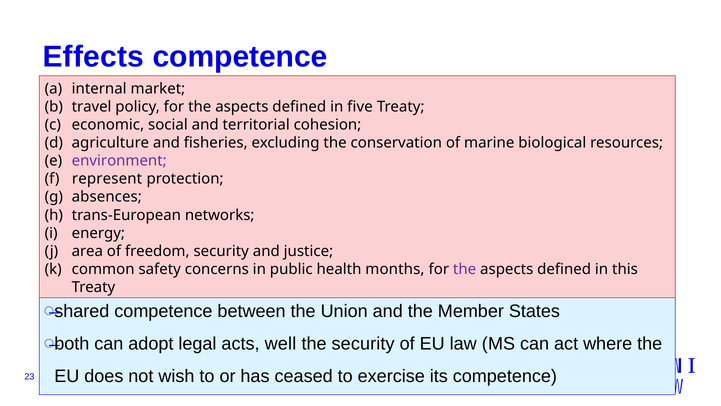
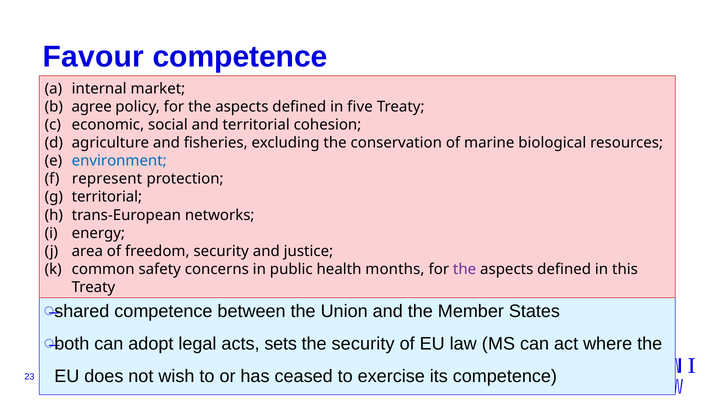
Effects: Effects -> Favour
travel: travel -> agree
environment colour: purple -> blue
absences at (107, 197): absences -> territorial
well: well -> sets
